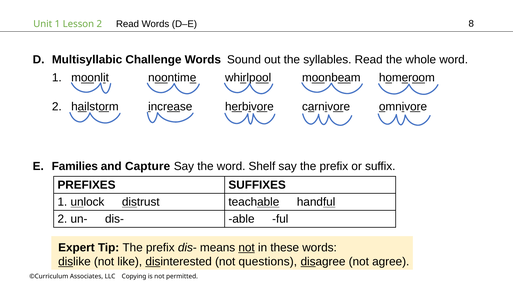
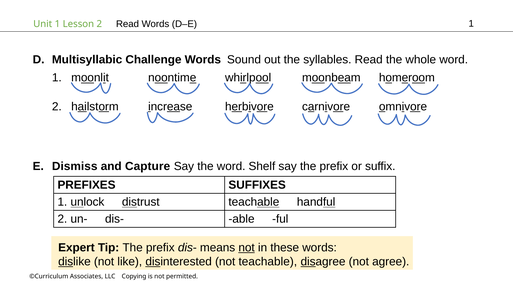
2 8: 8 -> 1
Families: Families -> Dismiss
not questions: questions -> teachable
